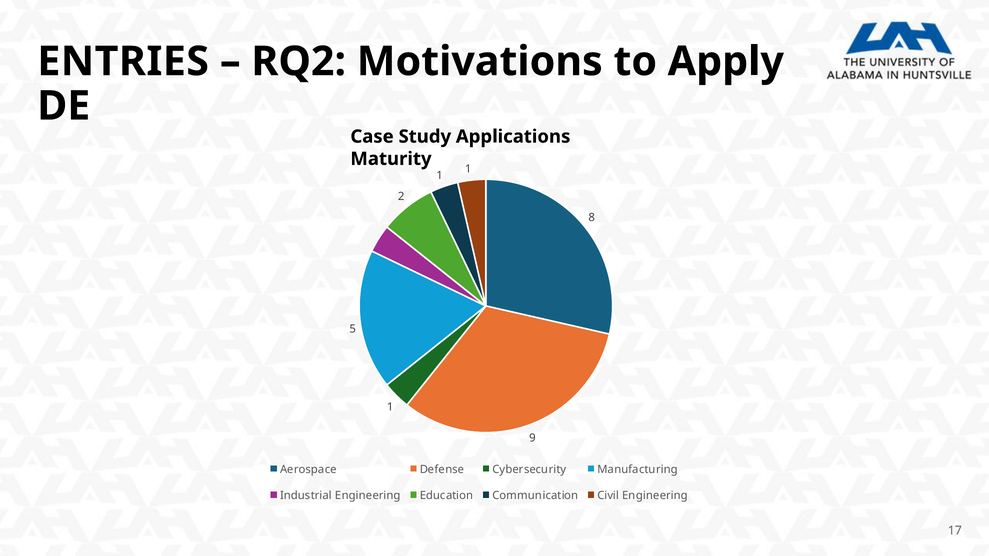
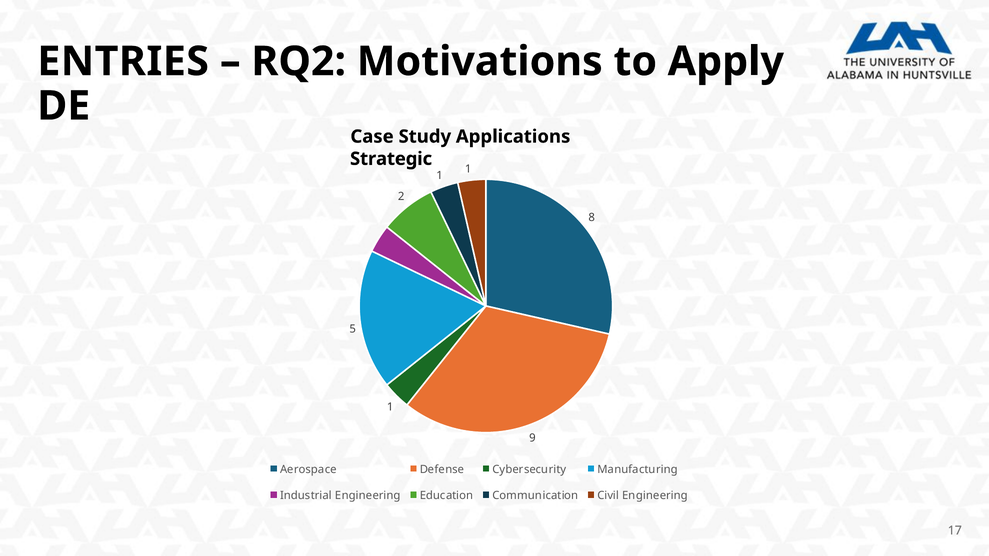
Maturity: Maturity -> Strategic
